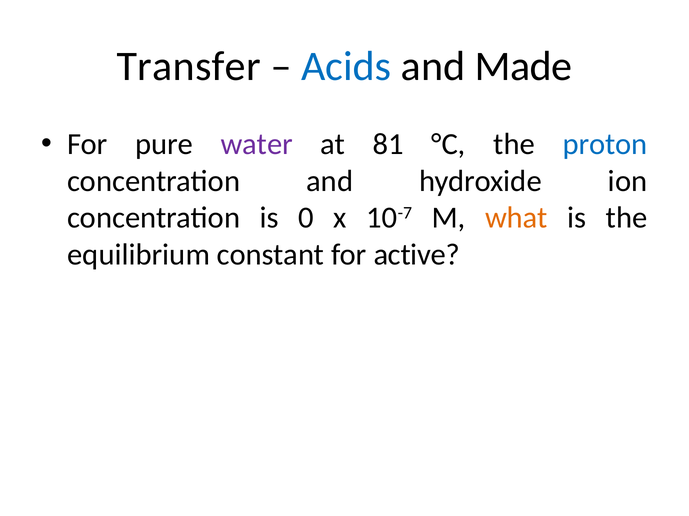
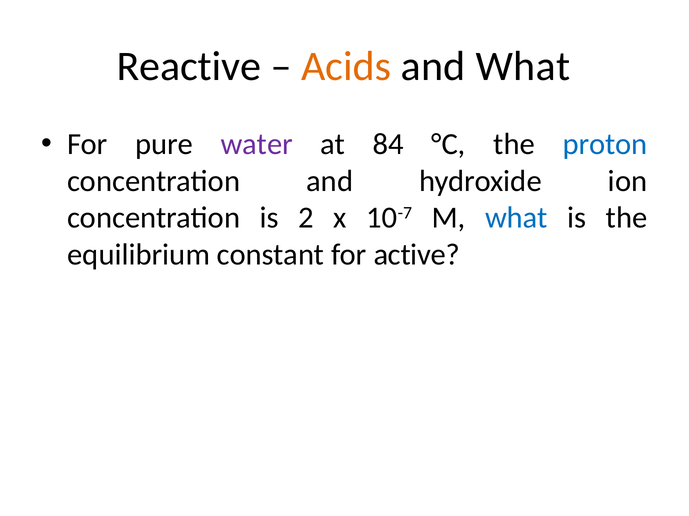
Transfer: Transfer -> Reactive
Acids colour: blue -> orange
and Made: Made -> What
81: 81 -> 84
0: 0 -> 2
what at (516, 218) colour: orange -> blue
